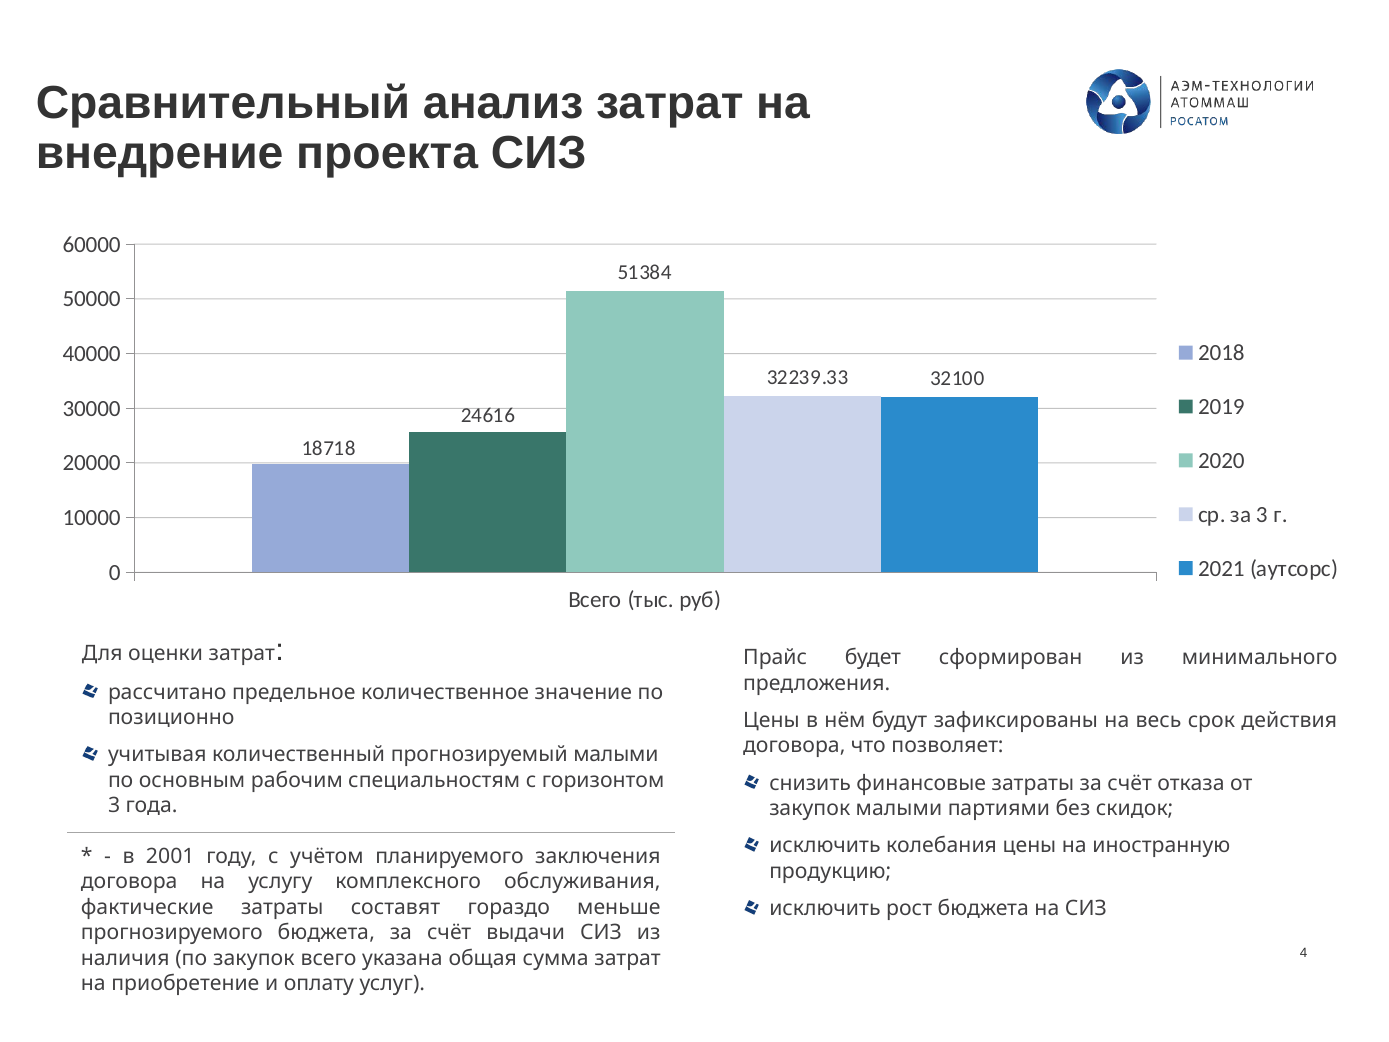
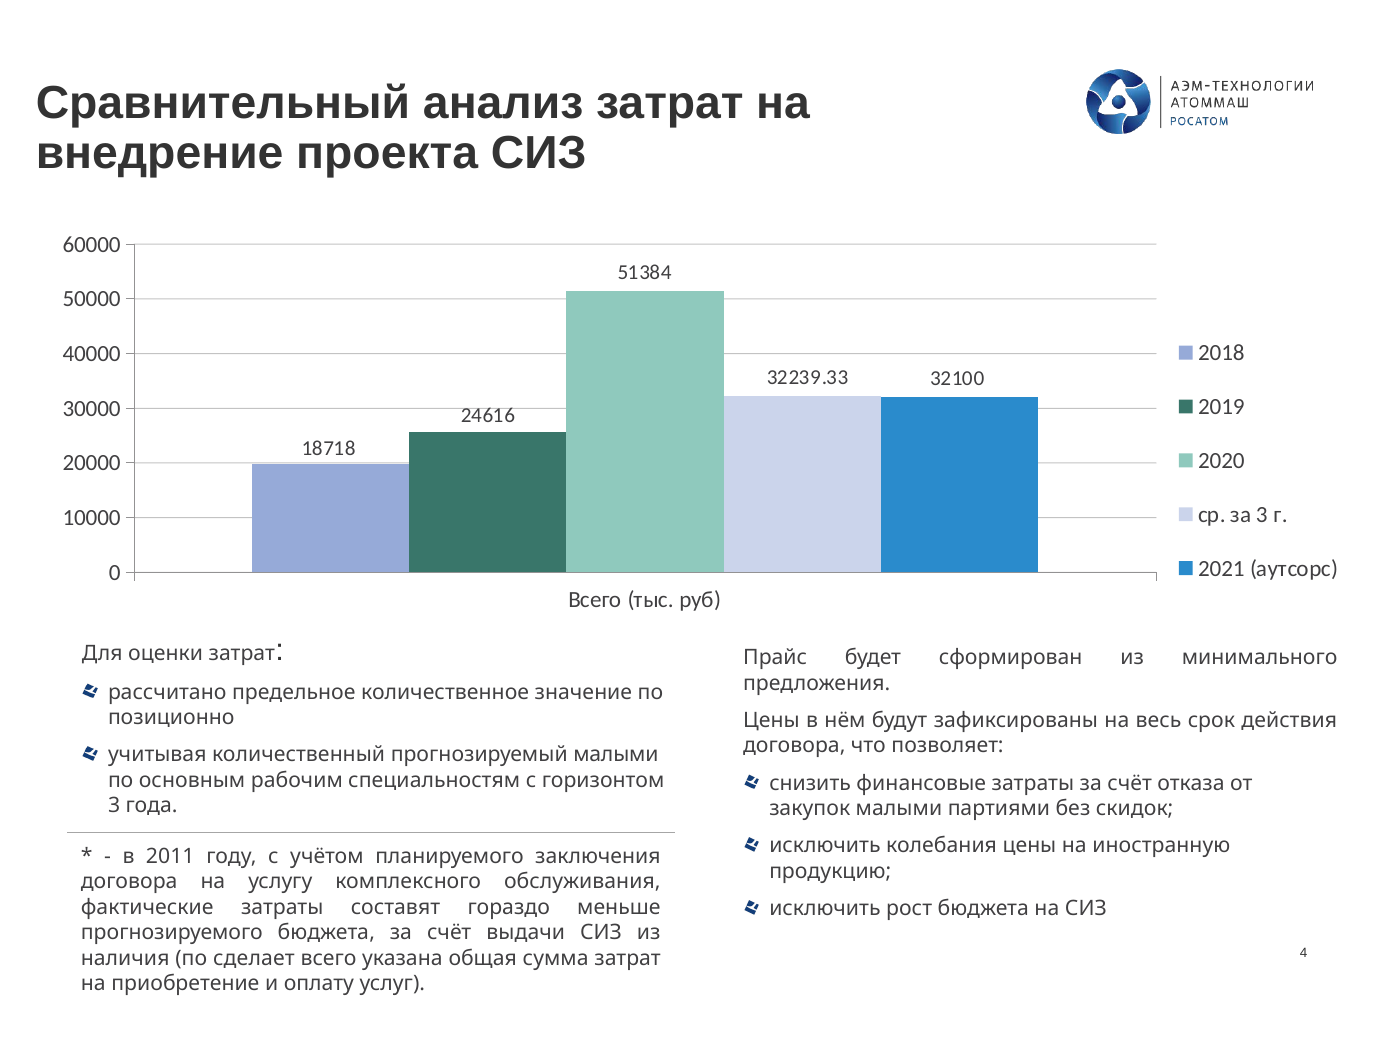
2001: 2001 -> 2011
по закупок: закупок -> сделает
